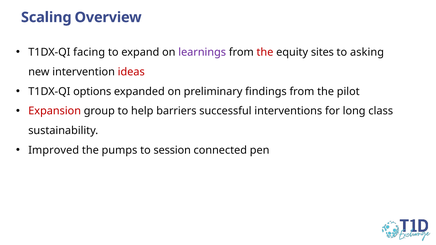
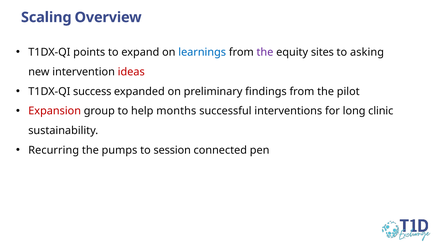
facing: facing -> points
learnings colour: purple -> blue
the at (265, 52) colour: red -> purple
options: options -> success
barriers: barriers -> months
class: class -> clinic
Improved: Improved -> Recurring
